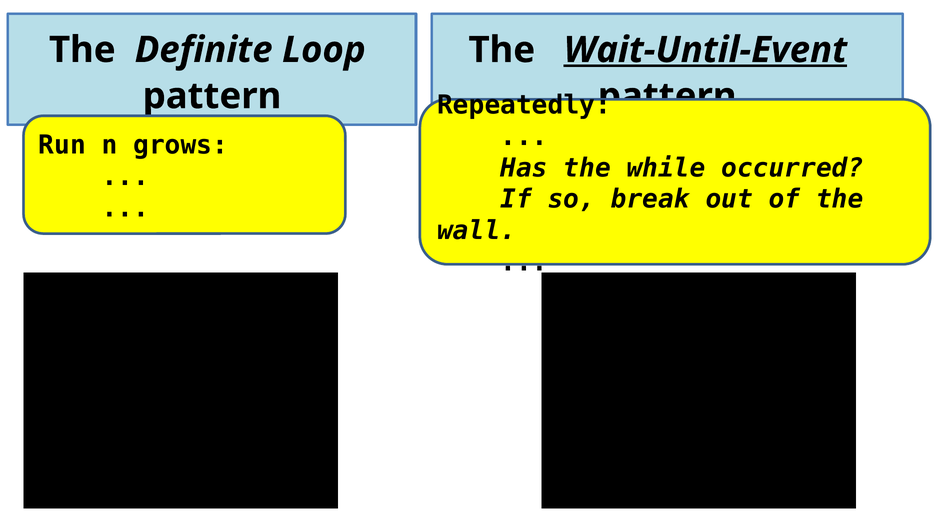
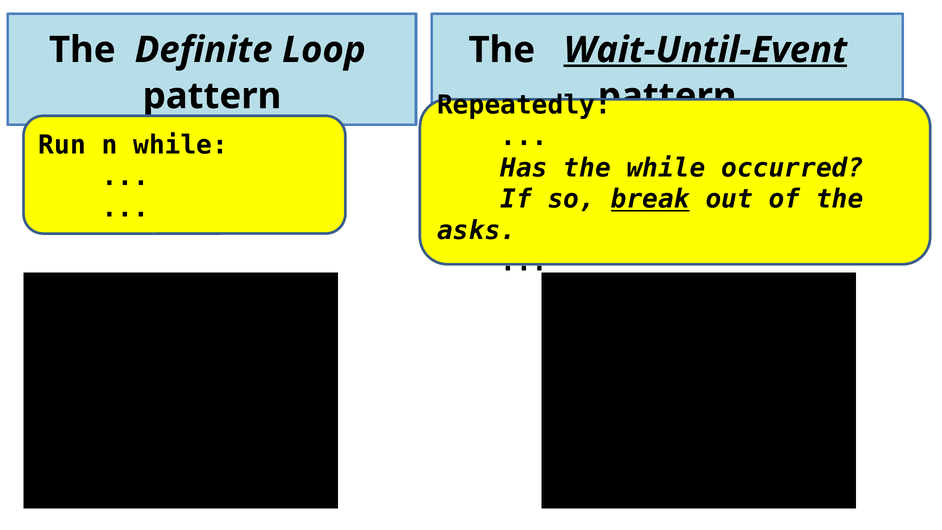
n grows: grows -> while
break underline: none -> present
wall: wall -> asks
